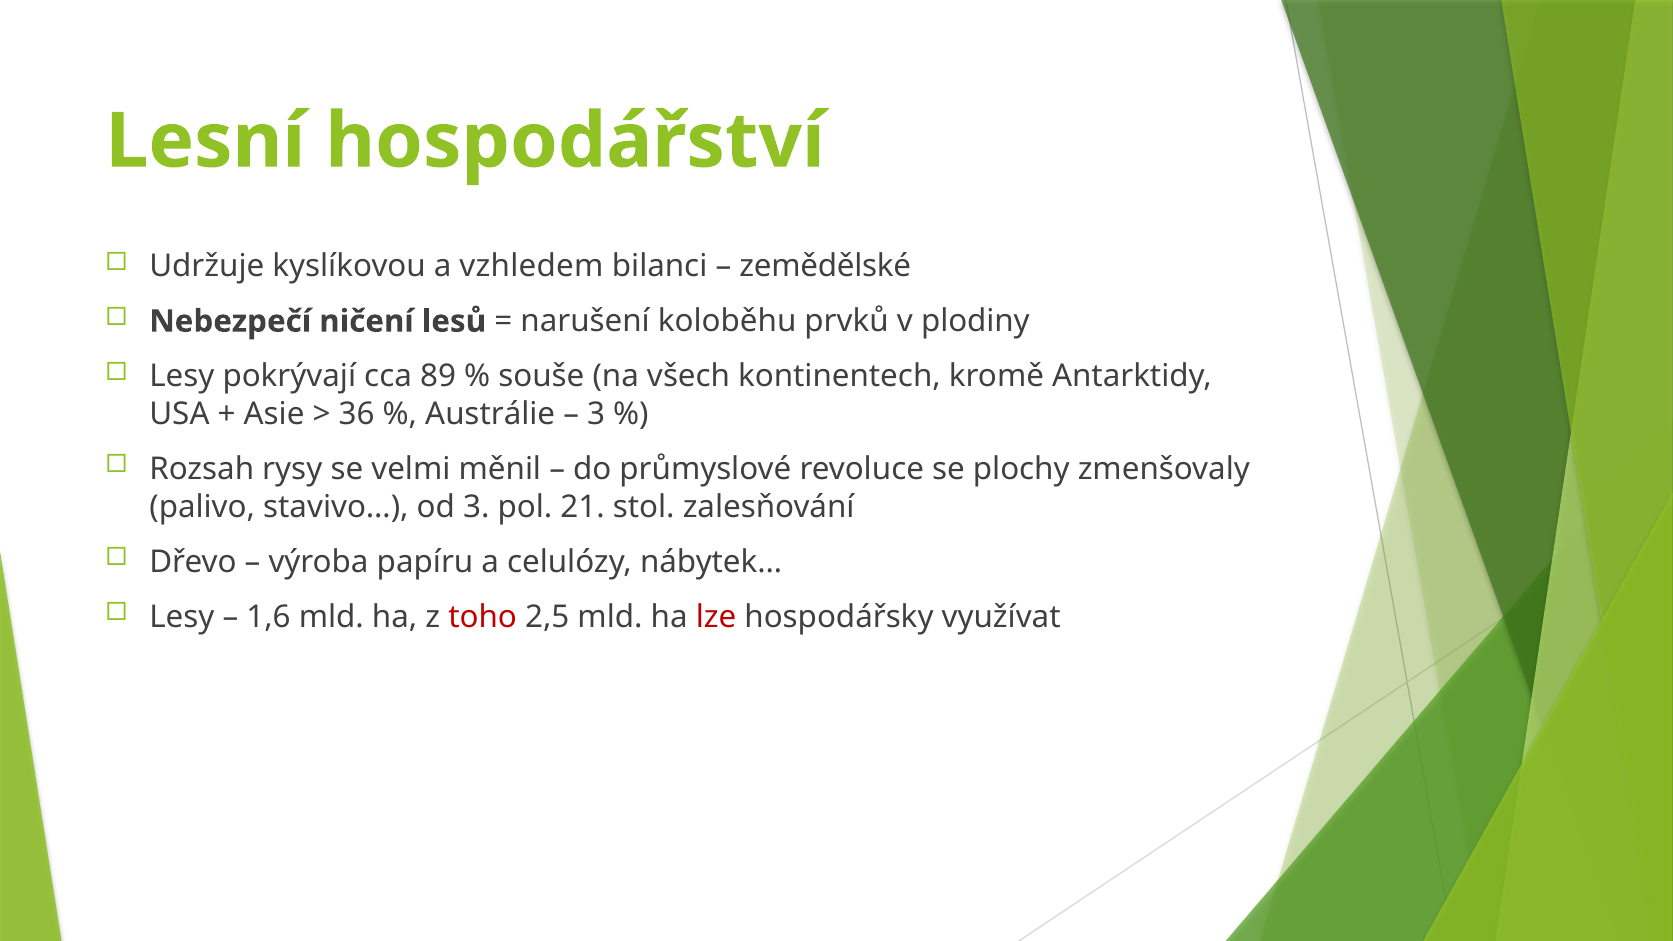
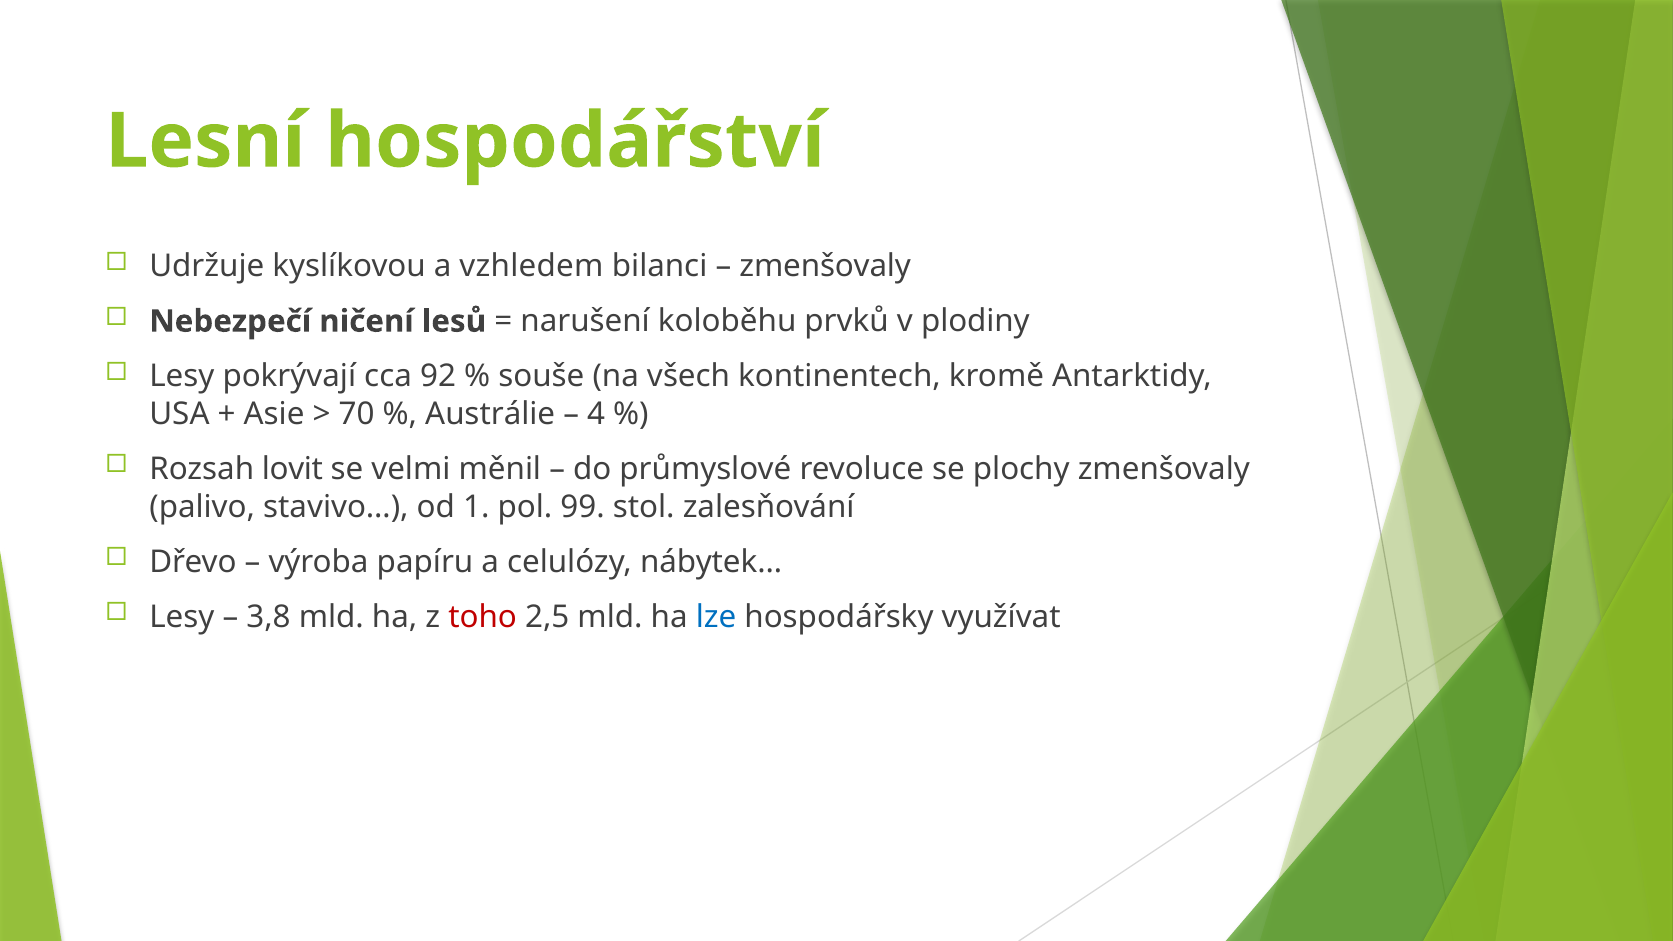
zemědělské at (825, 266): zemědělské -> zmenšovaly
89: 89 -> 92
36: 36 -> 70
3 at (596, 414): 3 -> 4
rysy: rysy -> lovit
od 3: 3 -> 1
21: 21 -> 99
1,6: 1,6 -> 3,8
lze colour: red -> blue
